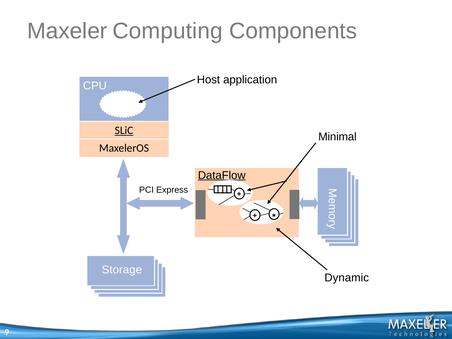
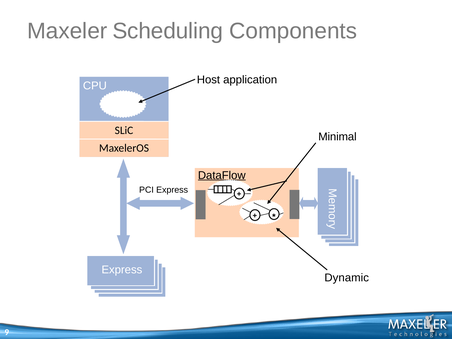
Computing: Computing -> Scheduling
SLiC underline: present -> none
Storage at (122, 270): Storage -> Express
